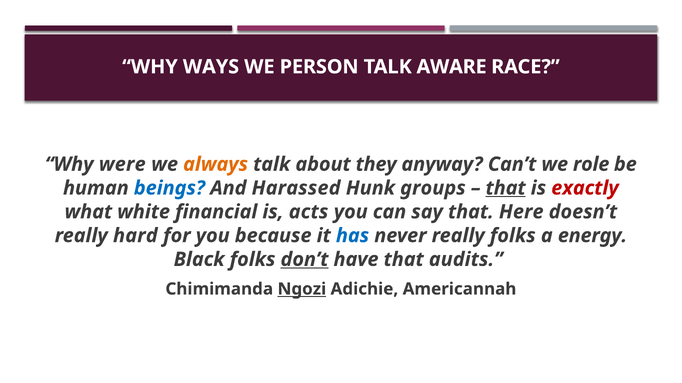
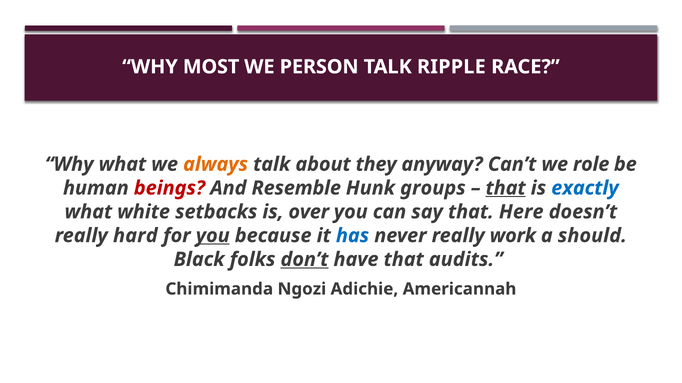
WAYS: WAYS -> MOST
AWARE: AWARE -> RIPPLE
Why were: were -> what
beings colour: blue -> red
Harassed: Harassed -> Resemble
exactly colour: red -> blue
financial: financial -> setbacks
acts: acts -> over
you at (213, 236) underline: none -> present
really folks: folks -> work
energy: energy -> should
Ngozi underline: present -> none
